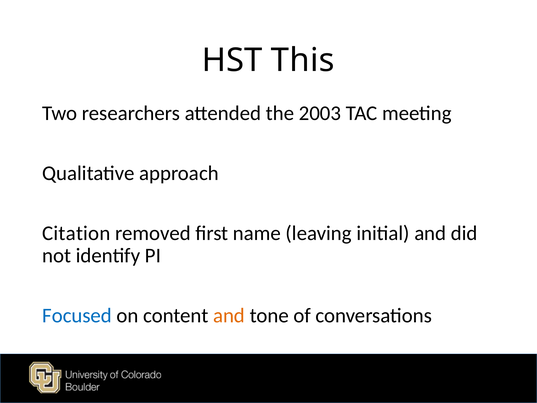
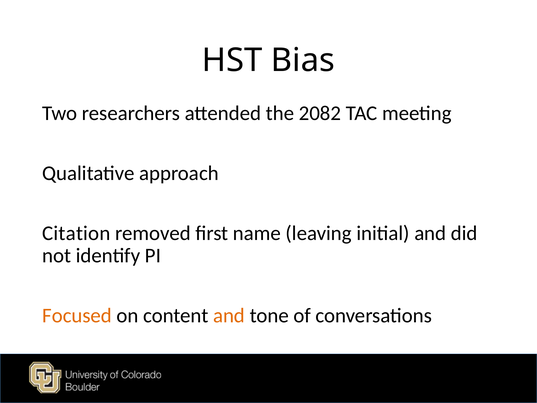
This: This -> Bias
2003: 2003 -> 2082
Focused colour: blue -> orange
